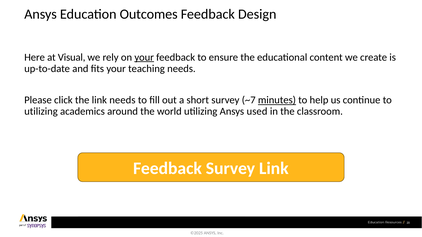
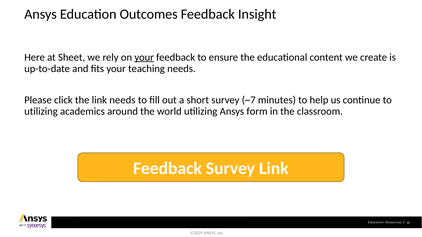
Design: Design -> Insight
Visual: Visual -> Sheet
minutes underline: present -> none
used: used -> form
